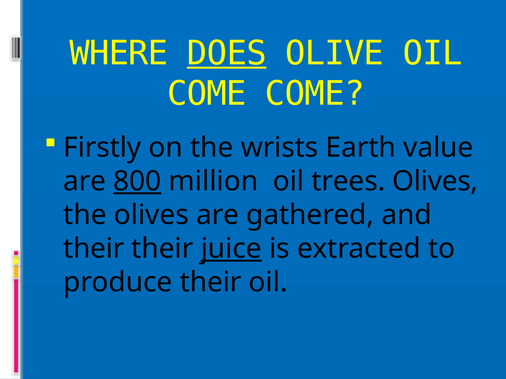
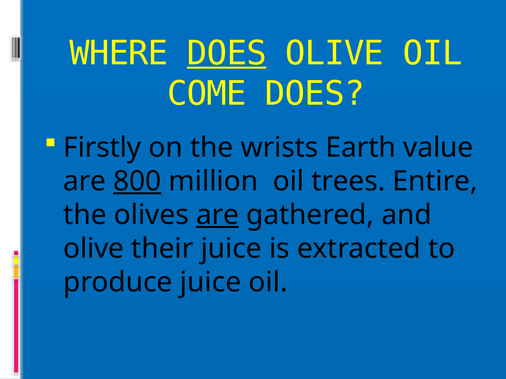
COME COME: COME -> DOES
trees Olives: Olives -> Entire
are at (218, 215) underline: none -> present
their at (94, 249): their -> olive
juice at (231, 249) underline: present -> none
produce their: their -> juice
